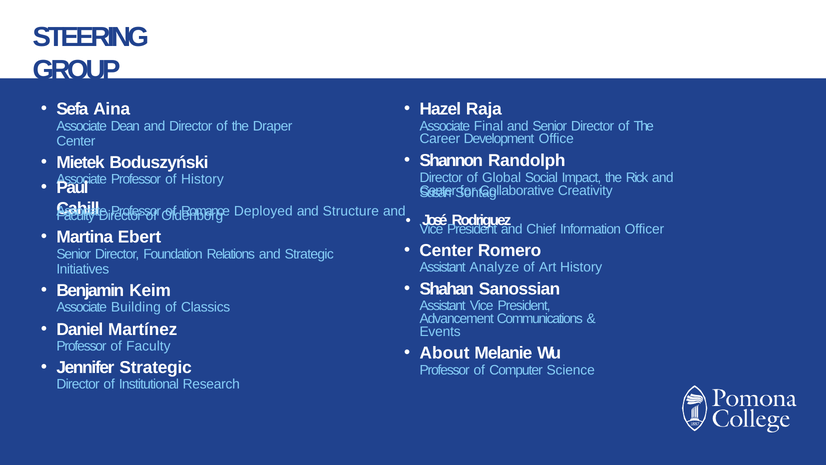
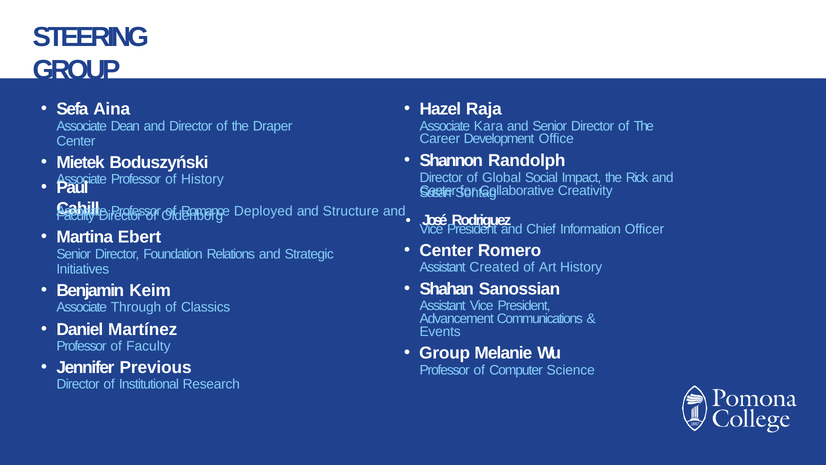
Final: Final -> Kara
Analyze: Analyze -> Created
Building: Building -> Through
About at (445, 353): About -> Group
Jennifer Strategic: Strategic -> Previous
